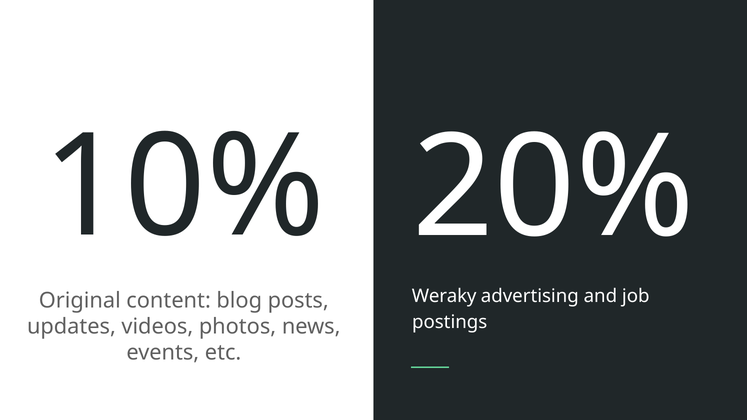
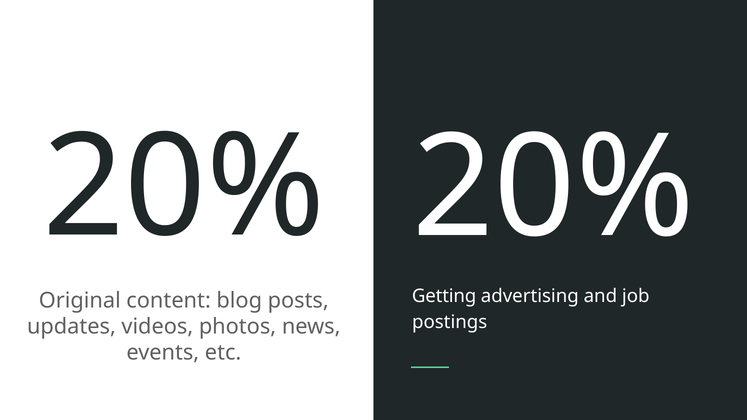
10% at (184, 188): 10% -> 20%
Weraky: Weraky -> Getting
